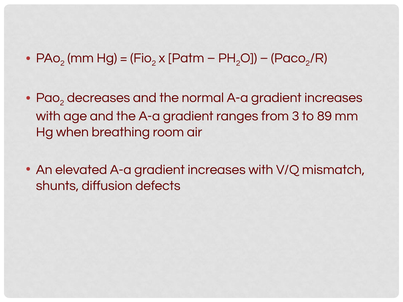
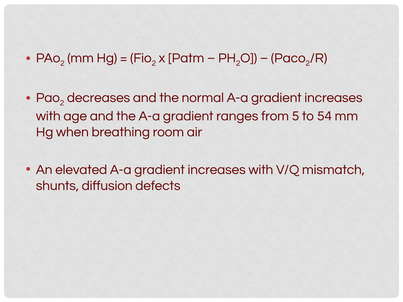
3: 3 -> 5
89: 89 -> 54
